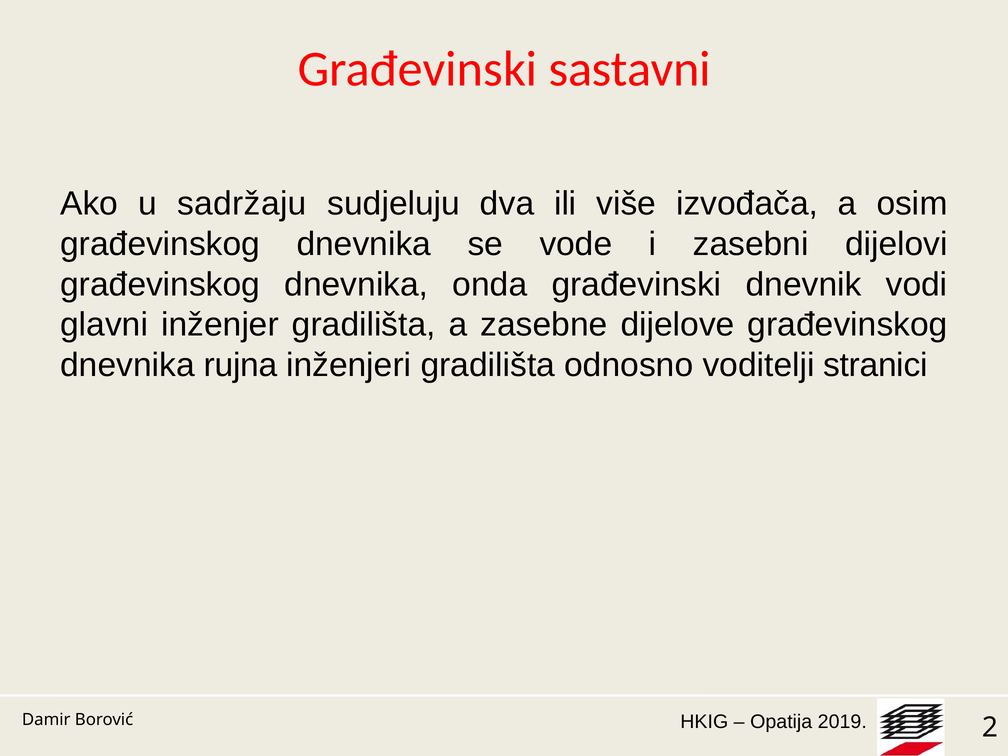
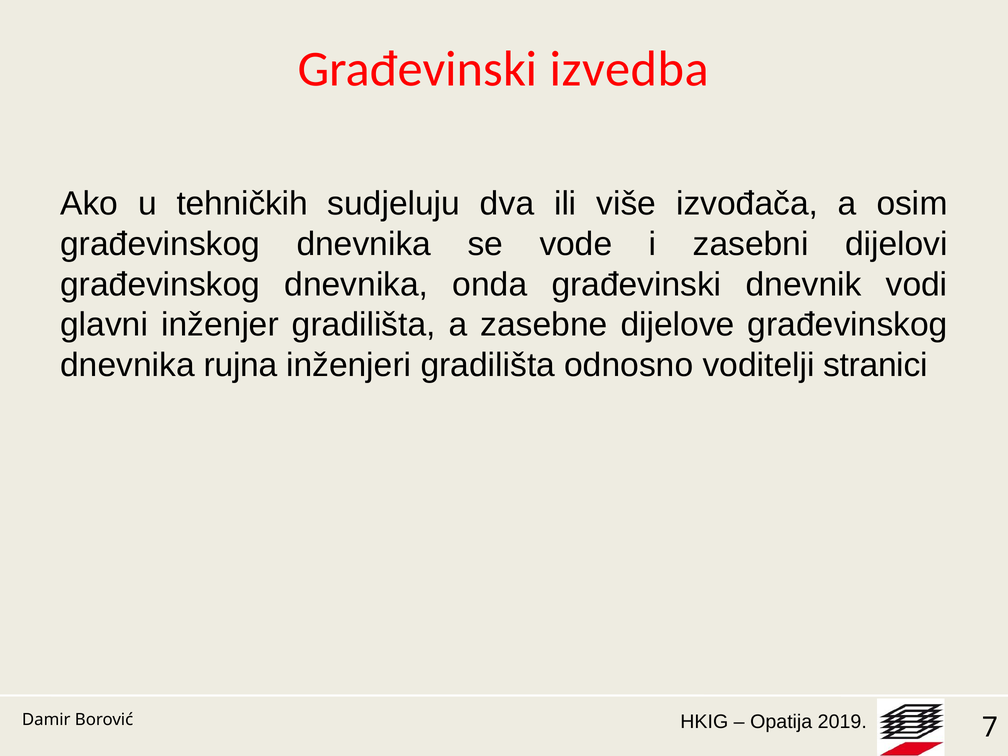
sastavni: sastavni -> izvedba
sadržaju: sadržaju -> tehničkih
2: 2 -> 7
